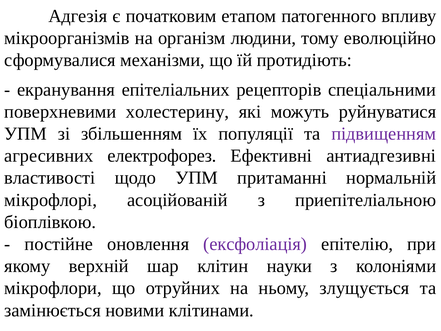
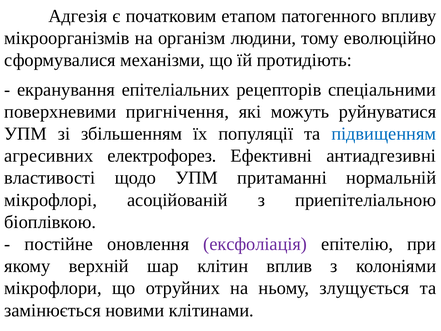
холестерину: холестерину -> пригнічення
підвищенням colour: purple -> blue
науки: науки -> вплив
